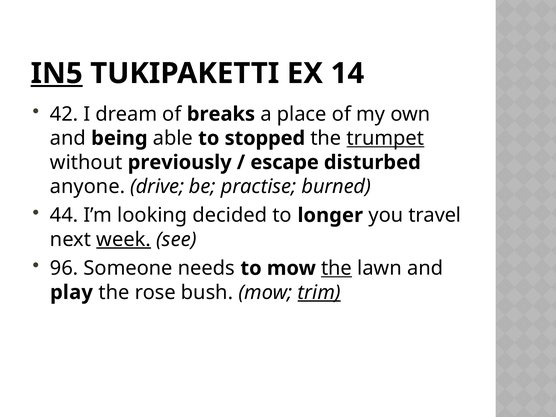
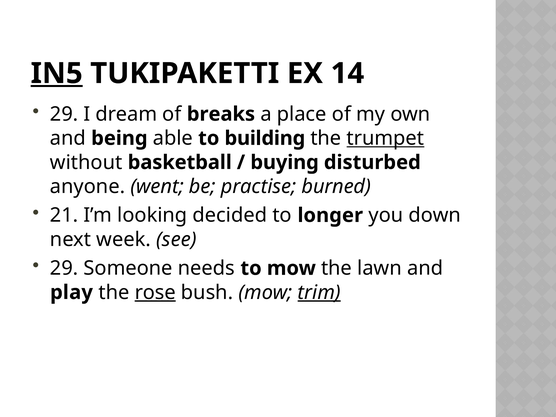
42 at (64, 114): 42 -> 29
stopped: stopped -> building
previously: previously -> basketball
escape: escape -> buying
drive: drive -> went
44: 44 -> 21
travel: travel -> down
week underline: present -> none
96 at (64, 268): 96 -> 29
the at (336, 268) underline: present -> none
rose underline: none -> present
